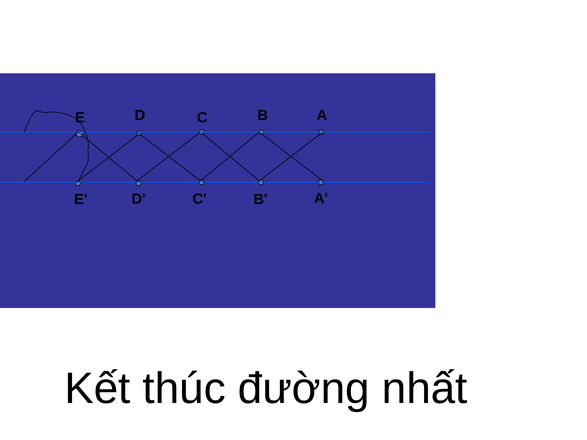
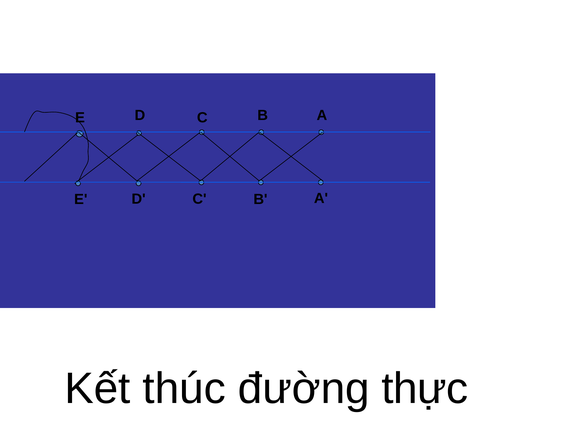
nhất: nhất -> thực
